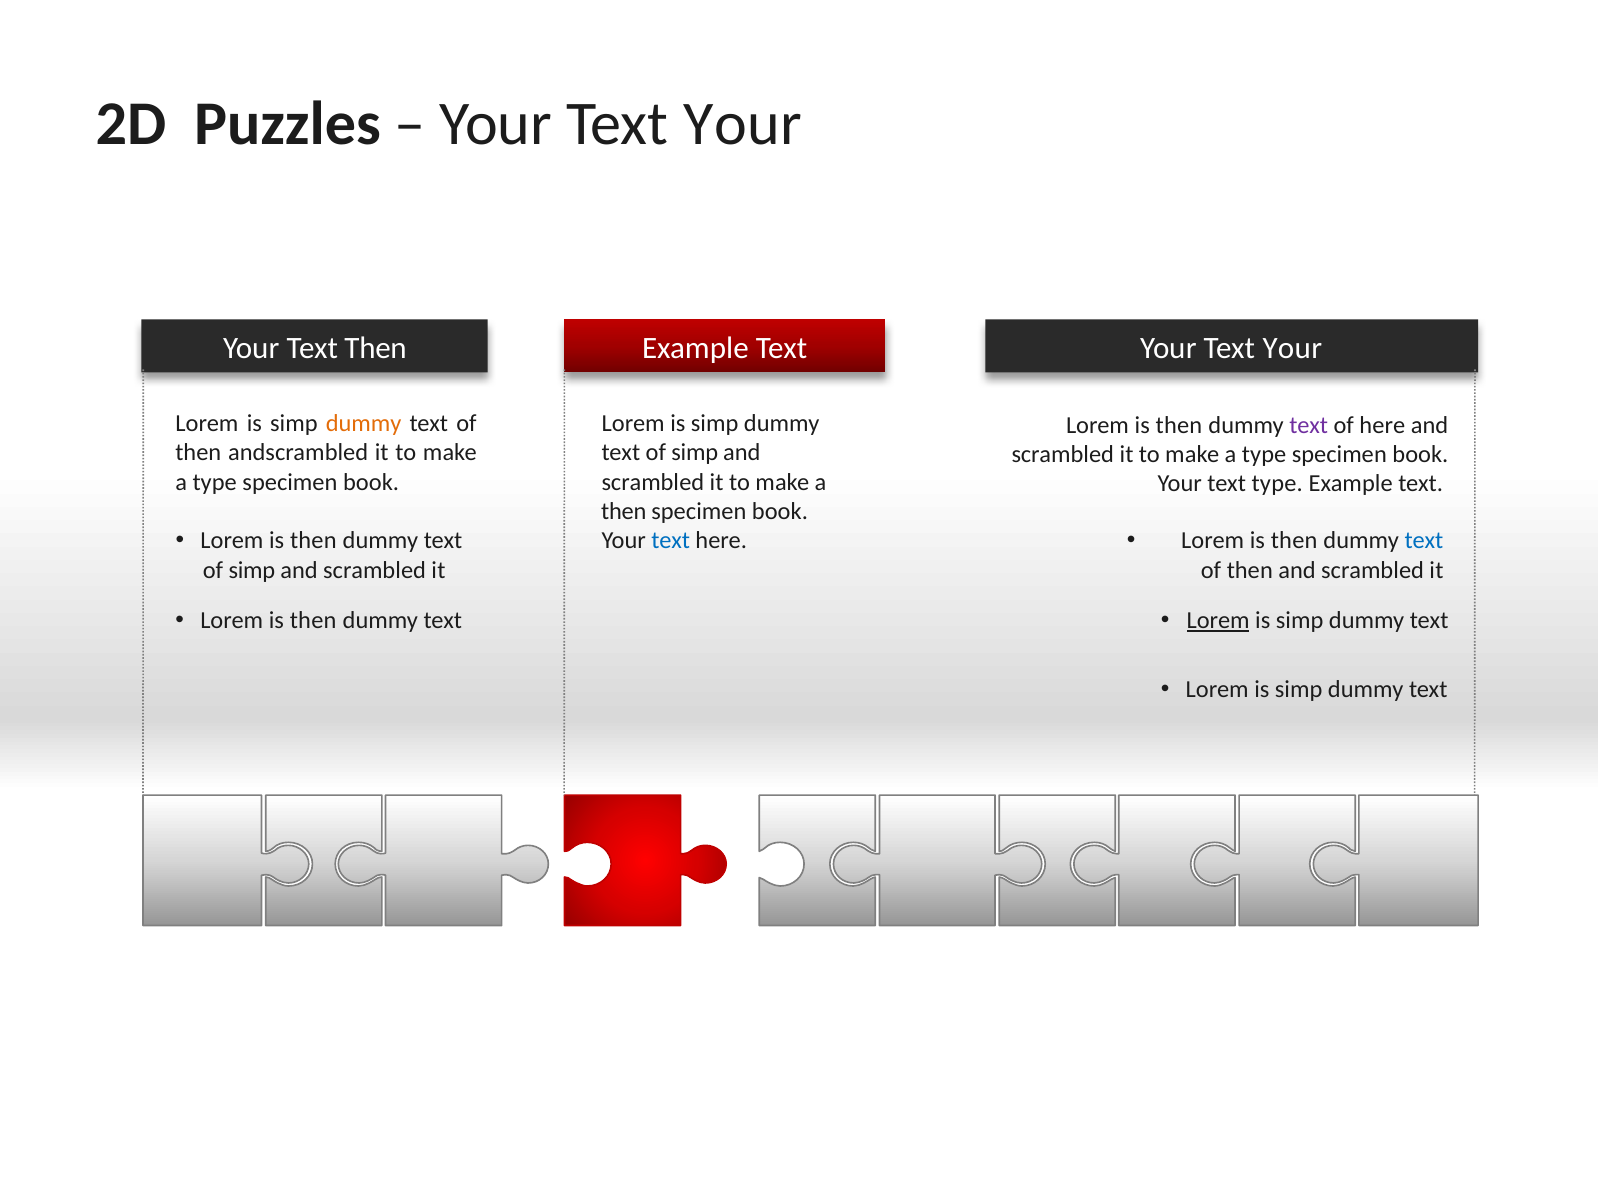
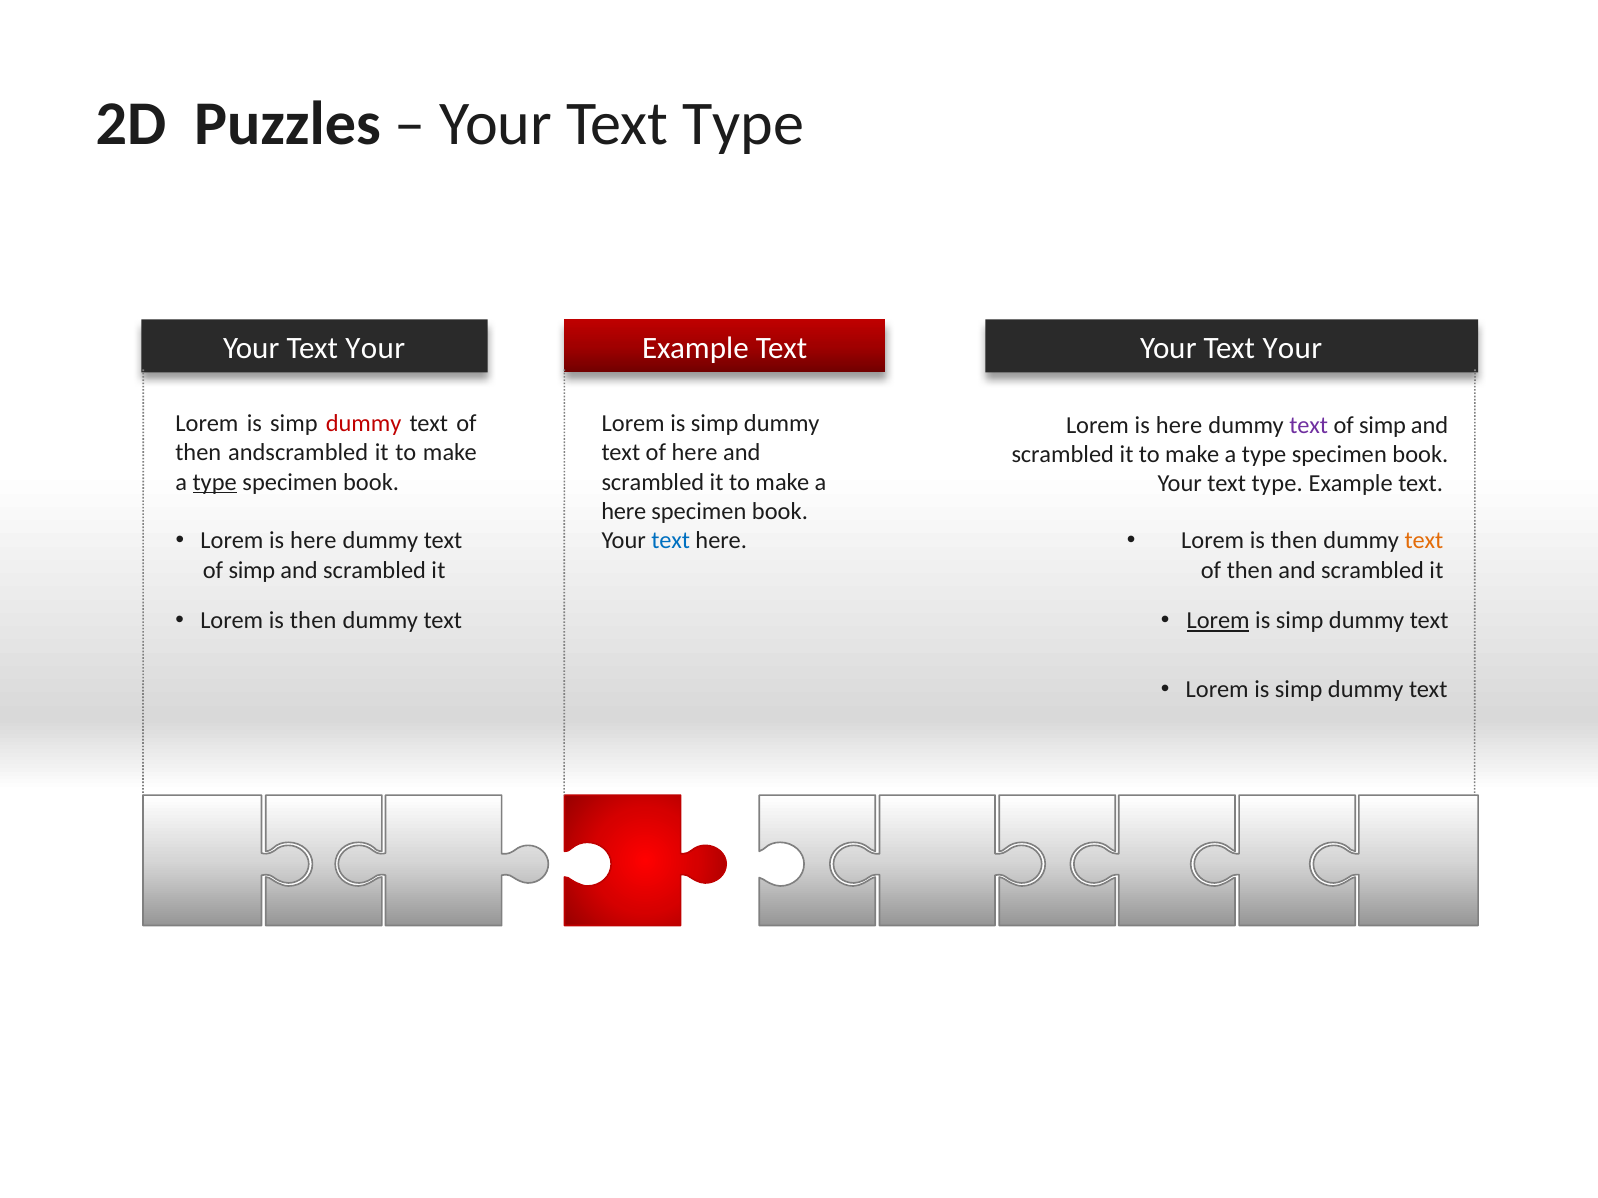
Your at (743, 124): Your -> Type
Then at (376, 348): Then -> Your
dummy at (364, 424) colour: orange -> red
then at (1179, 425): then -> here
here at (1382, 425): here -> simp
simp at (695, 453): simp -> here
type at (215, 482) underline: none -> present
then at (624, 512): then -> here
then at (313, 541): then -> here
text at (1424, 541) colour: blue -> orange
